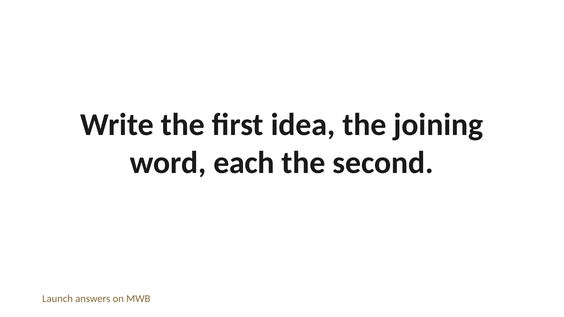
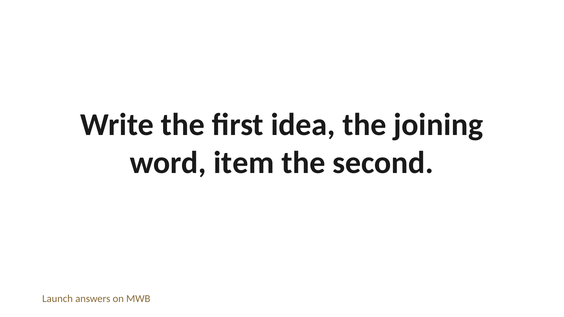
each: each -> item
